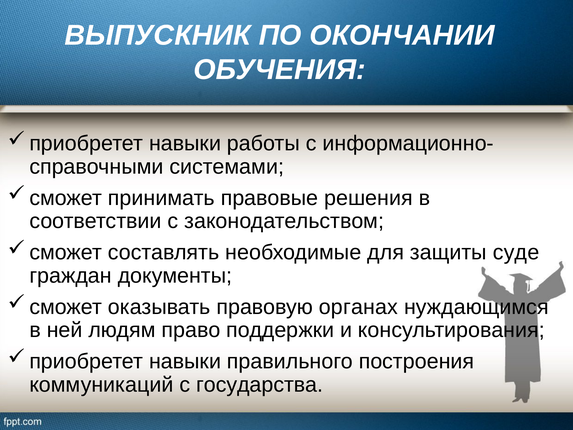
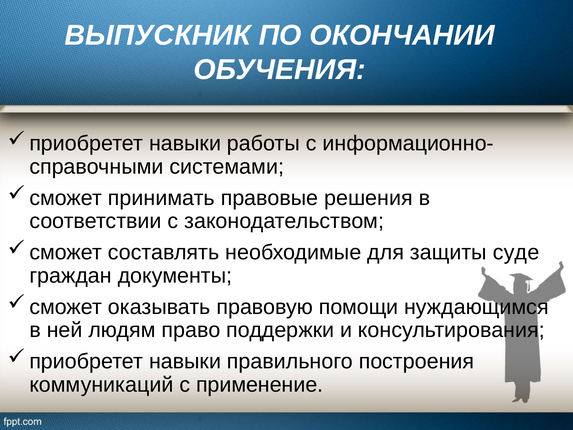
органах: органах -> помощи
государства: государства -> применение
